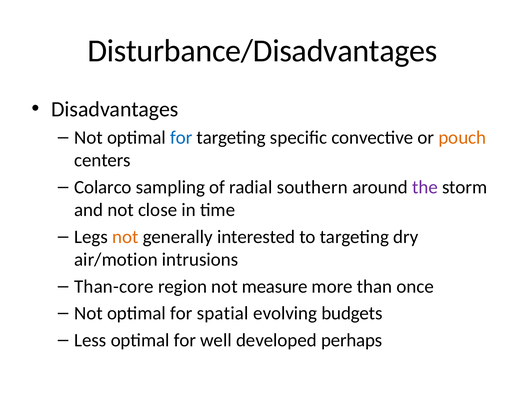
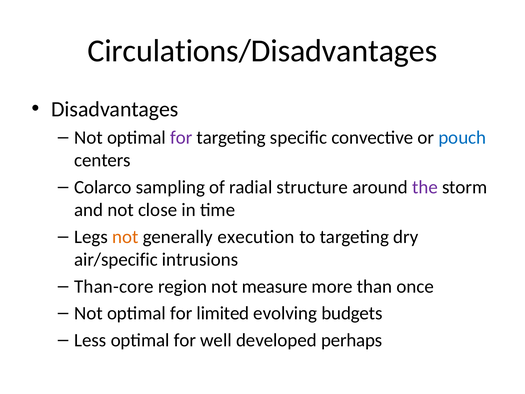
Disturbance/Disadvantages: Disturbance/Disadvantages -> Circulations/Disadvantages
for at (181, 138) colour: blue -> purple
pouch colour: orange -> blue
southern: southern -> structure
interested: interested -> execution
air/motion: air/motion -> air/specific
spatial: spatial -> limited
